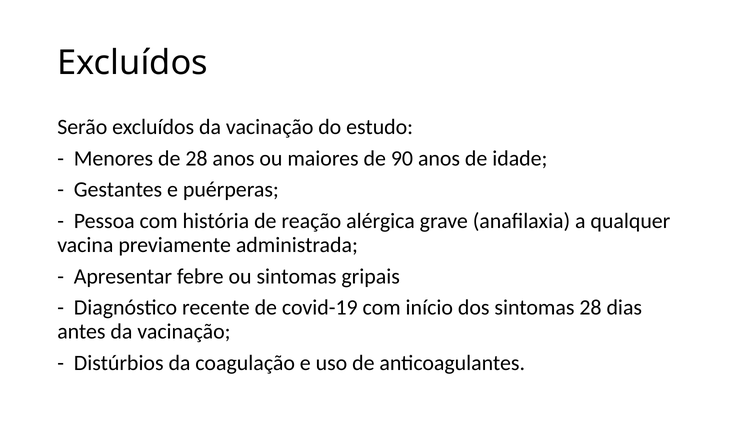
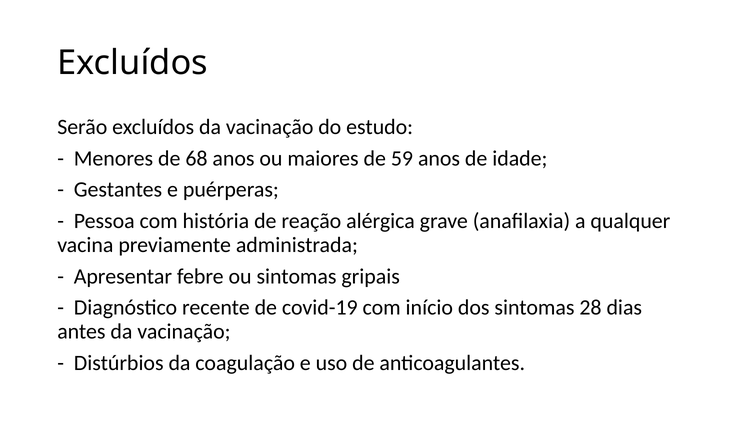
de 28: 28 -> 68
90: 90 -> 59
